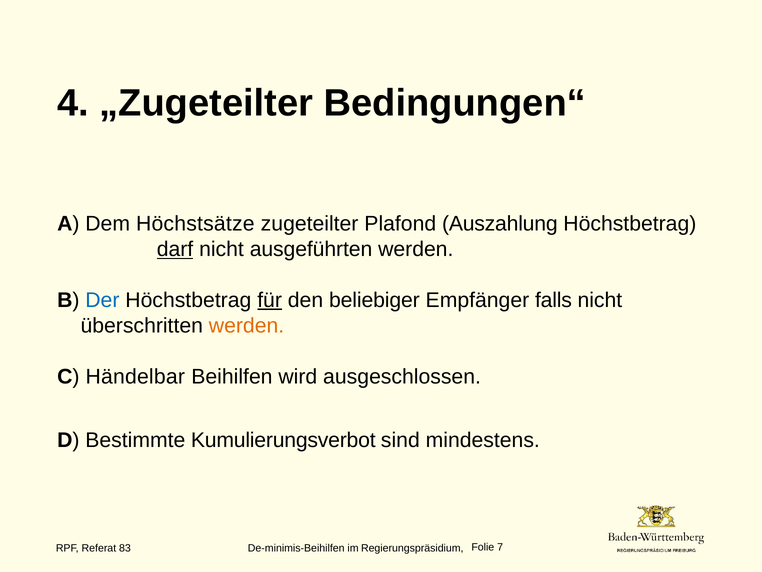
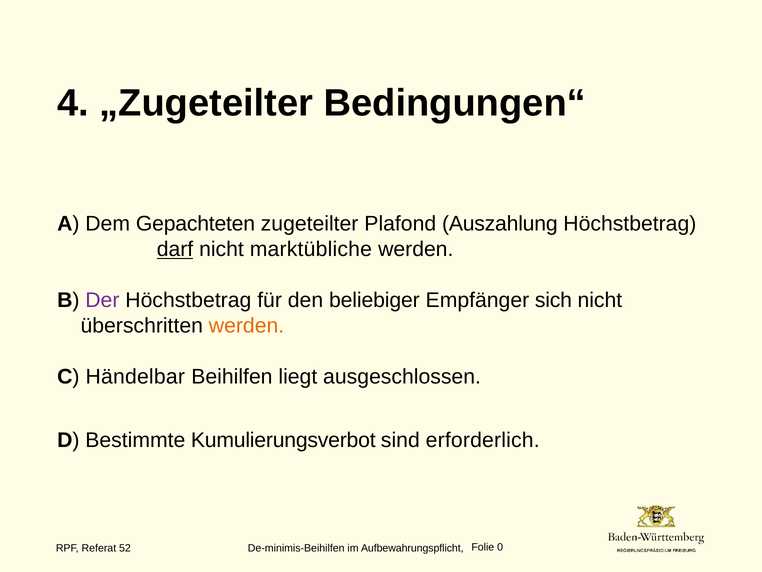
Höchstsätze: Höchstsätze -> Gepachteten
ausgeführten: ausgeführten -> marktübliche
Der colour: blue -> purple
für underline: present -> none
falls: falls -> sich
wird: wird -> liegt
mindestens: mindestens -> erforderlich
83: 83 -> 52
Regierungspräsidium: Regierungspräsidium -> Aufbewahrungspflicht
7: 7 -> 0
